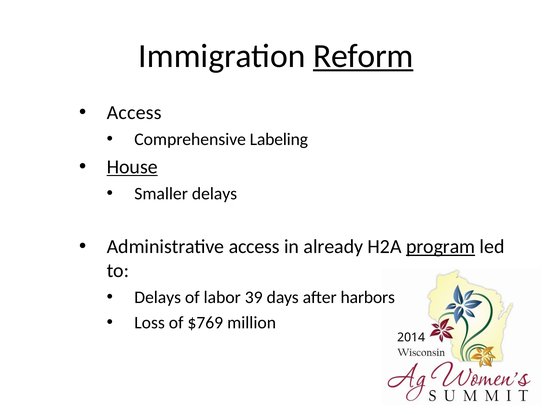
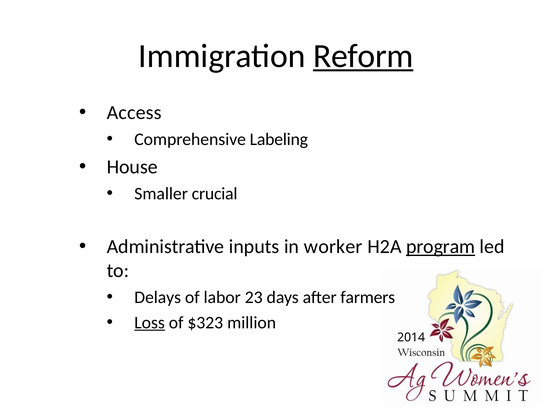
House underline: present -> none
Smaller delays: delays -> crucial
Administrative access: access -> inputs
already: already -> worker
39: 39 -> 23
harbors: harbors -> farmers
Loss underline: none -> present
$769: $769 -> $323
